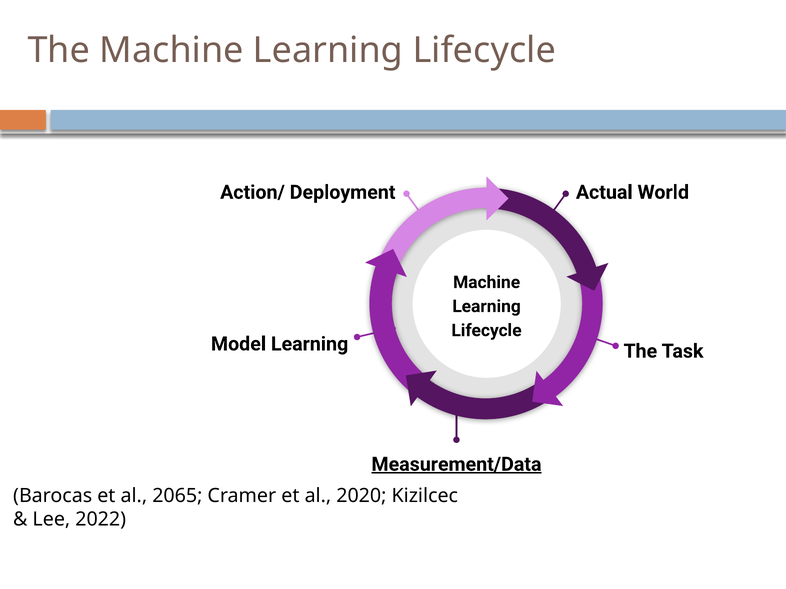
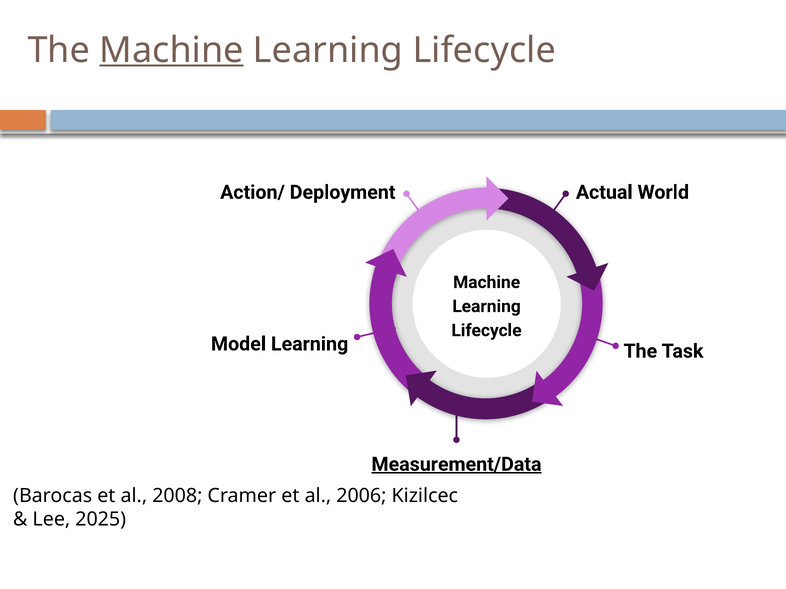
Machine at (172, 50) underline: none -> present
2065: 2065 -> 2008
2020: 2020 -> 2006
2022: 2022 -> 2025
